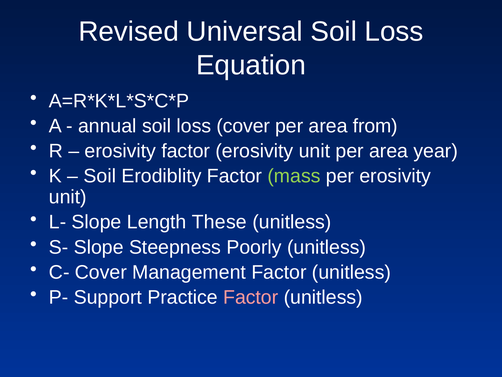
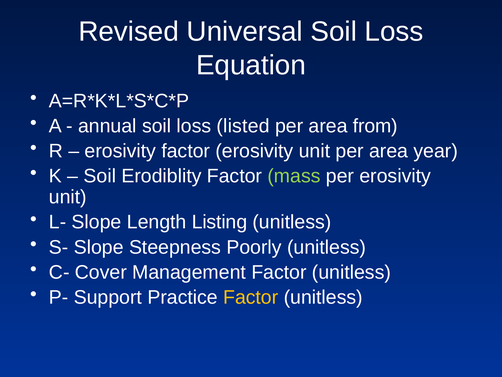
loss cover: cover -> listed
These: These -> Listing
Factor at (251, 297) colour: pink -> yellow
